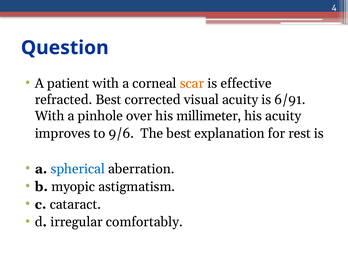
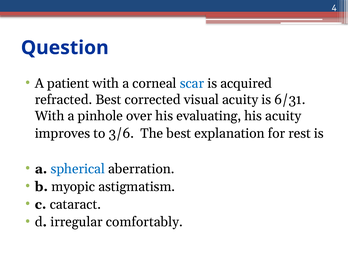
scar colour: orange -> blue
effective: effective -> acquired
6/91: 6/91 -> 6/31
millimeter: millimeter -> evaluating
9/6: 9/6 -> 3/6
